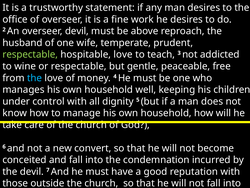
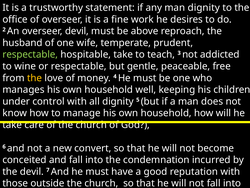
man desires: desires -> dignity
hospitable love: love -> take
the at (35, 78) colour: light blue -> yellow
